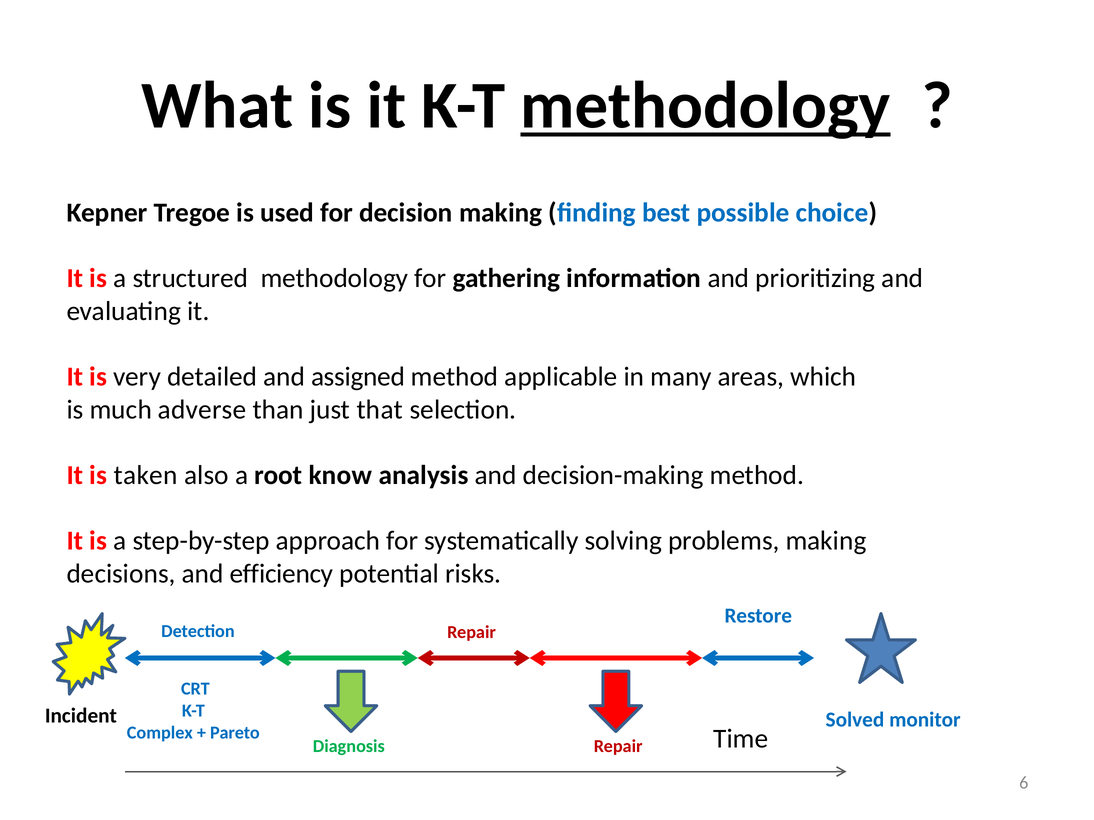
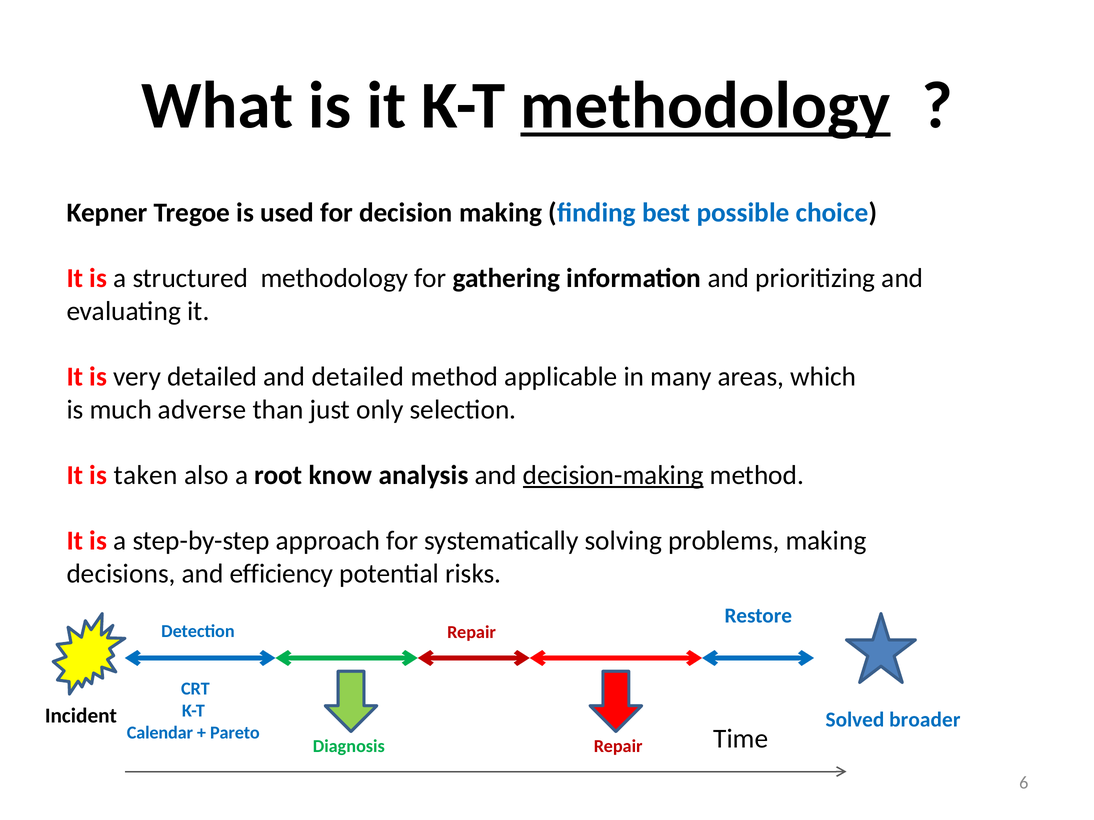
and assigned: assigned -> detailed
that: that -> only
decision-making underline: none -> present
monitor: monitor -> broader
Complex: Complex -> Calendar
